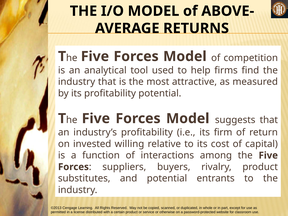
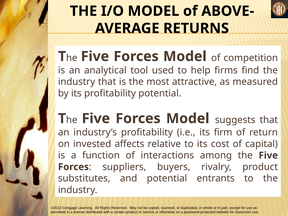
willing: willing -> affects
